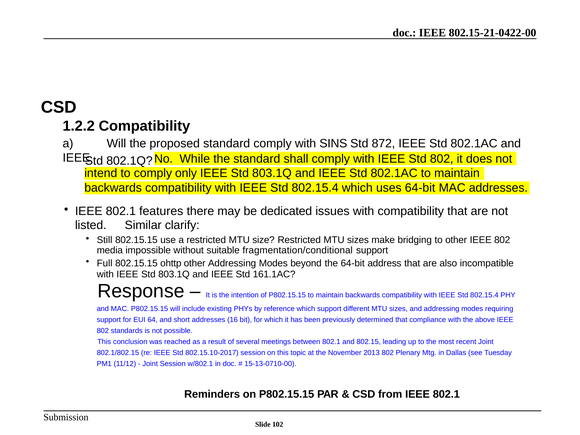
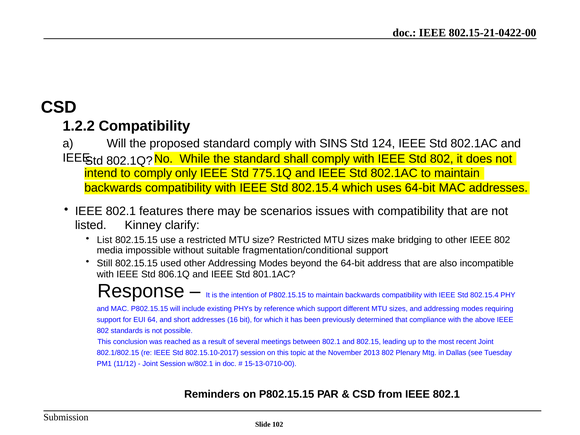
872: 872 -> 124
803.1Q at (272, 173): 803.1Q -> 775.1Q
dedicated: dedicated -> scenarios
Similar: Similar -> Kinney
Still: Still -> List
Full: Full -> Still
ohttp: ohttp -> used
with IEEE Std 803.1Q: 803.1Q -> 806.1Q
161.1AC: 161.1AC -> 801.1AC
